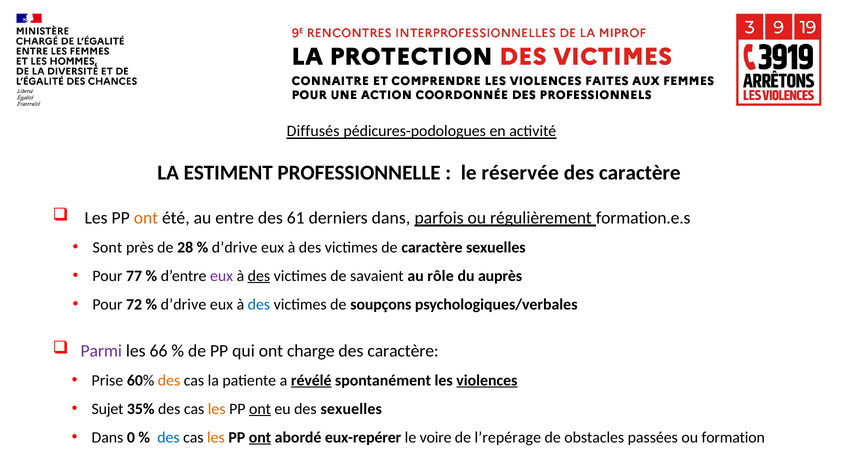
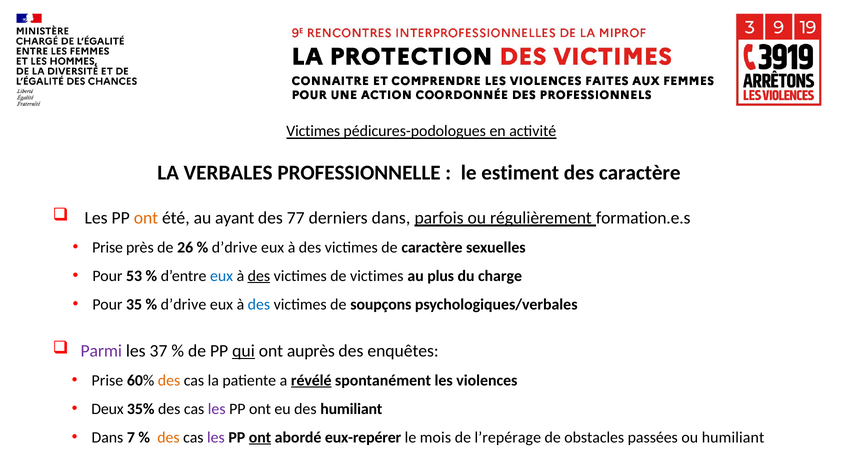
Diffusés at (313, 131): Diffusés -> Victimes
ESTIMENT: ESTIMENT -> VERBALES
réservée: réservée -> estiment
entre: entre -> ayant
61: 61 -> 77
Sont at (107, 248): Sont -> Prise
28: 28 -> 26
77: 77 -> 53
eux at (222, 276) colour: purple -> blue
de savaient: savaient -> victimes
rôle: rôle -> plus
auprès: auprès -> charge
72: 72 -> 35
66: 66 -> 37
qui underline: none -> present
charge: charge -> auprès
caractère at (403, 351): caractère -> enquêtes
violences underline: present -> none
Sujet: Sujet -> Deux
les at (217, 409) colour: orange -> purple
ont at (260, 409) underline: present -> none
des sexuelles: sexuelles -> humiliant
0: 0 -> 7
des at (168, 438) colour: blue -> orange
les at (216, 438) colour: orange -> purple
voire: voire -> mois
ou formation: formation -> humiliant
